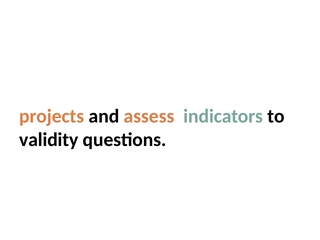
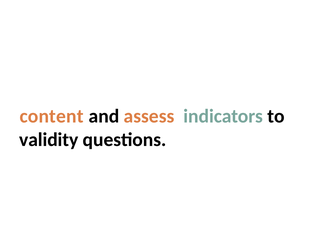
projects: projects -> content
